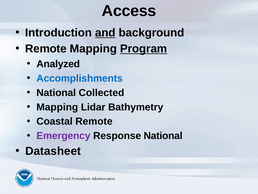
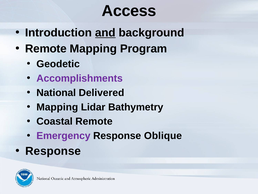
Program underline: present -> none
Analyzed: Analyzed -> Geodetic
Accomplishments colour: blue -> purple
Collected: Collected -> Delivered
Response National: National -> Oblique
Datasheet at (53, 151): Datasheet -> Response
